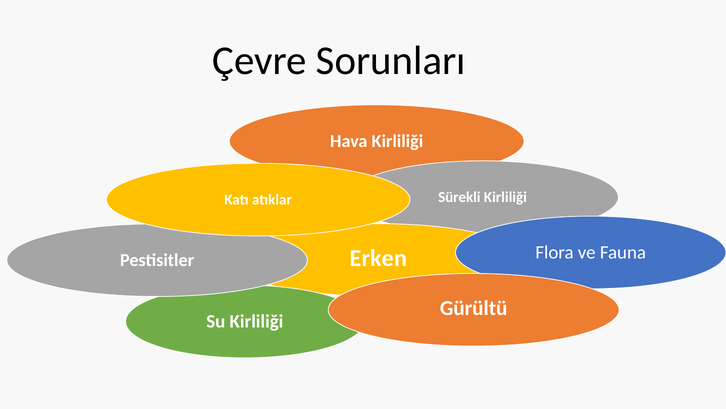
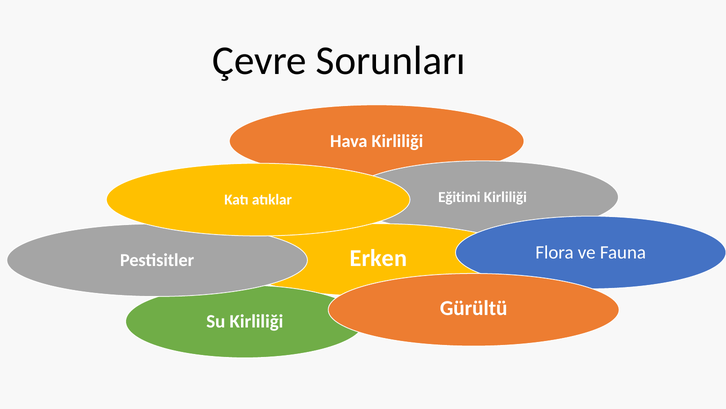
Sürekli: Sürekli -> Eğitimi
